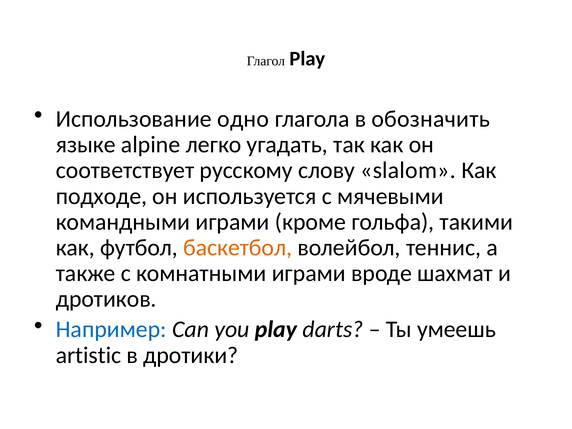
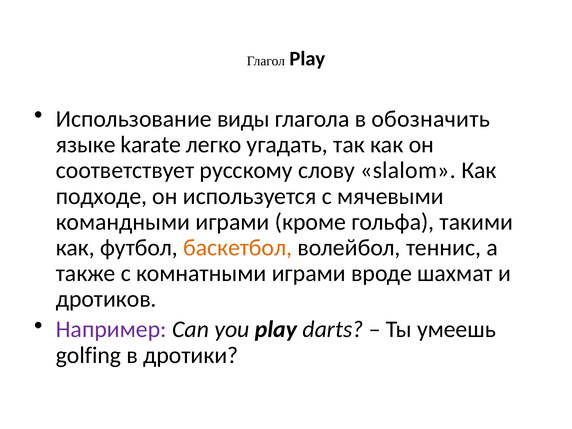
одно: одно -> виды
alpine: alpine -> karate
Например colour: blue -> purple
artistic: artistic -> golfing
